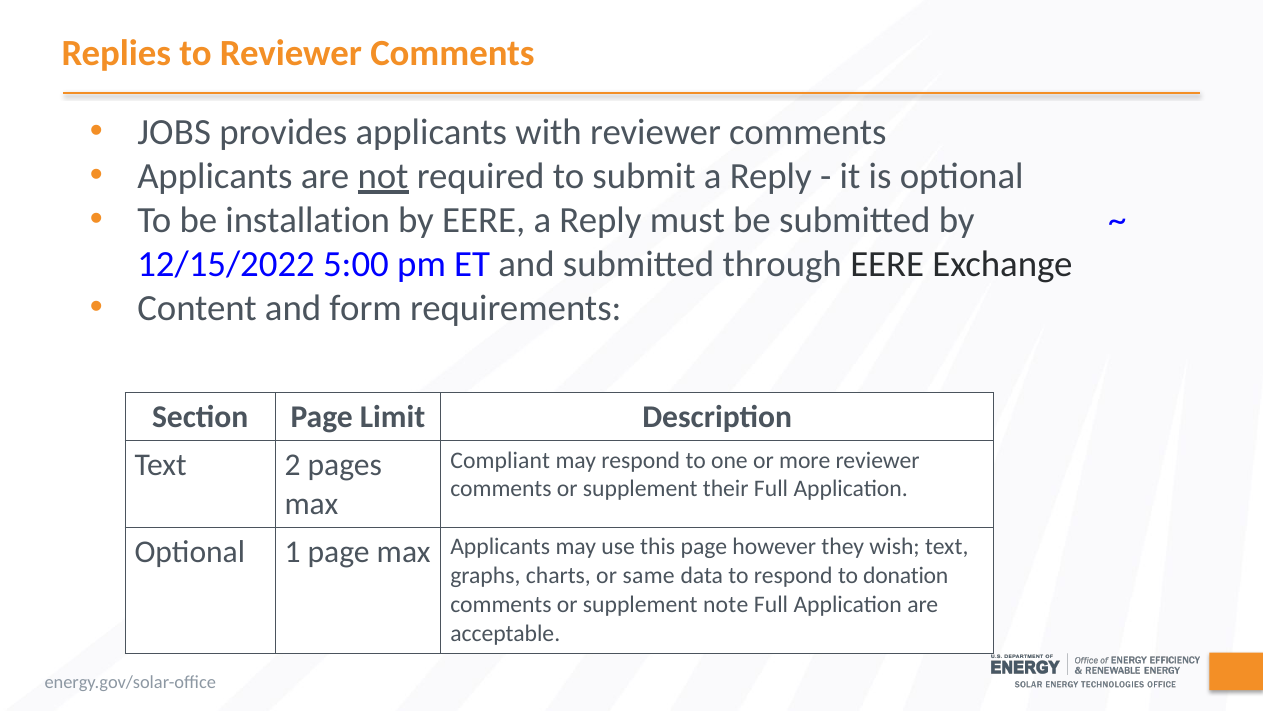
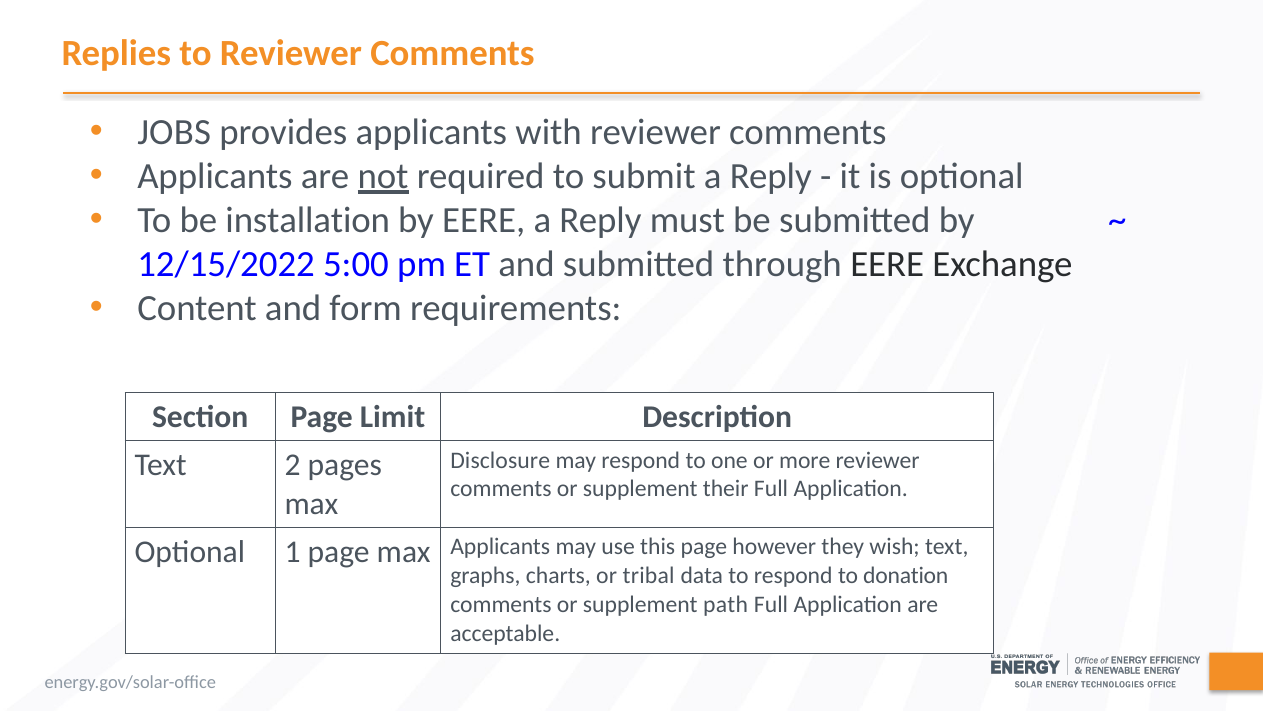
Compliant: Compliant -> Disclosure
same: same -> tribal
note: note -> path
